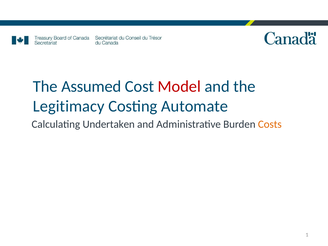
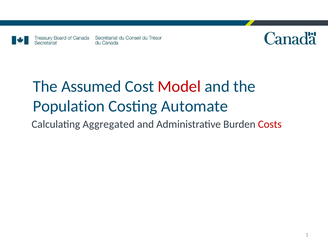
Legitimacy: Legitimacy -> Population
Undertaken: Undertaken -> Aggregated
Costs colour: orange -> red
